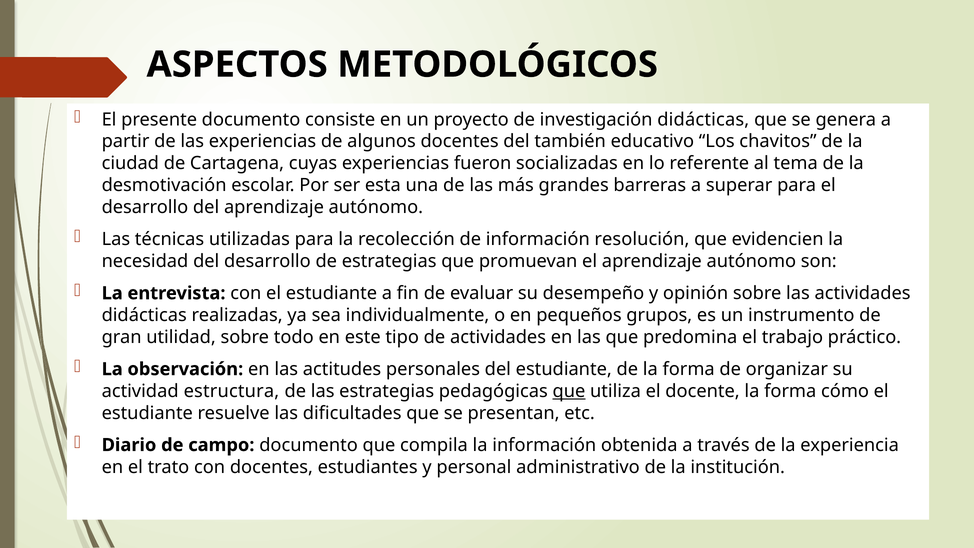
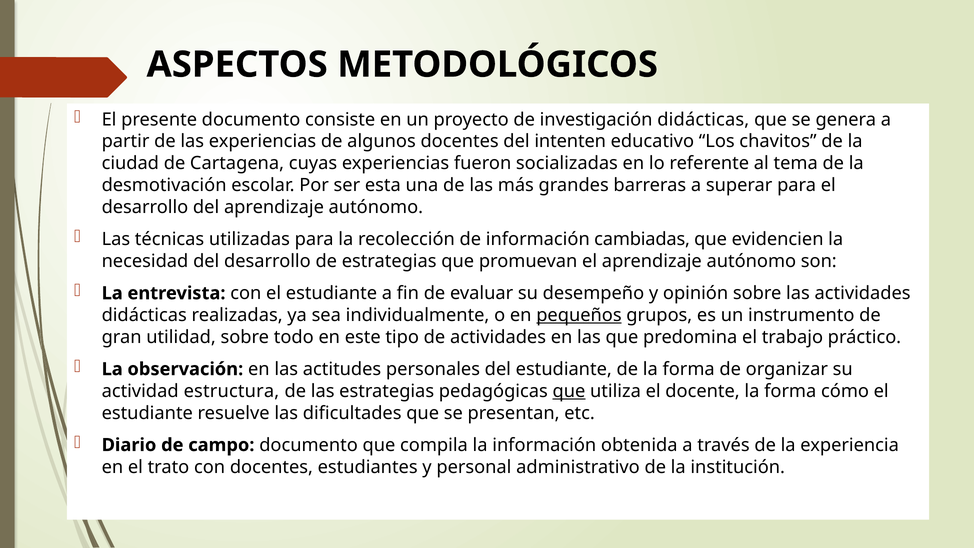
también: también -> intenten
resolución: resolución -> cambiadas
pequeños underline: none -> present
